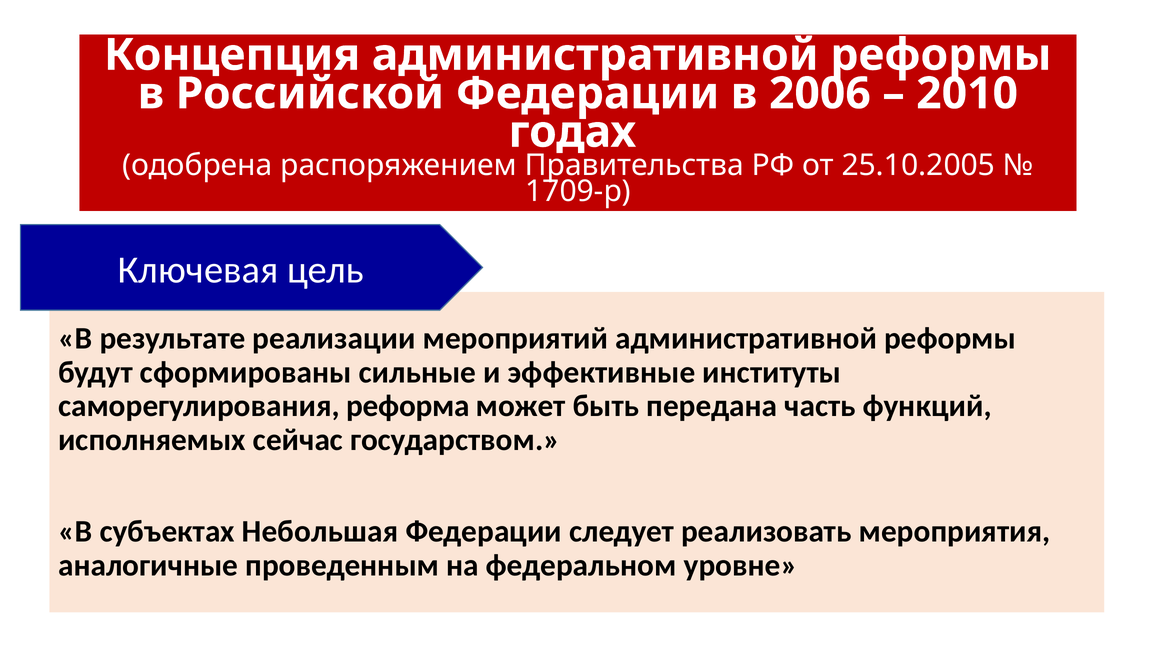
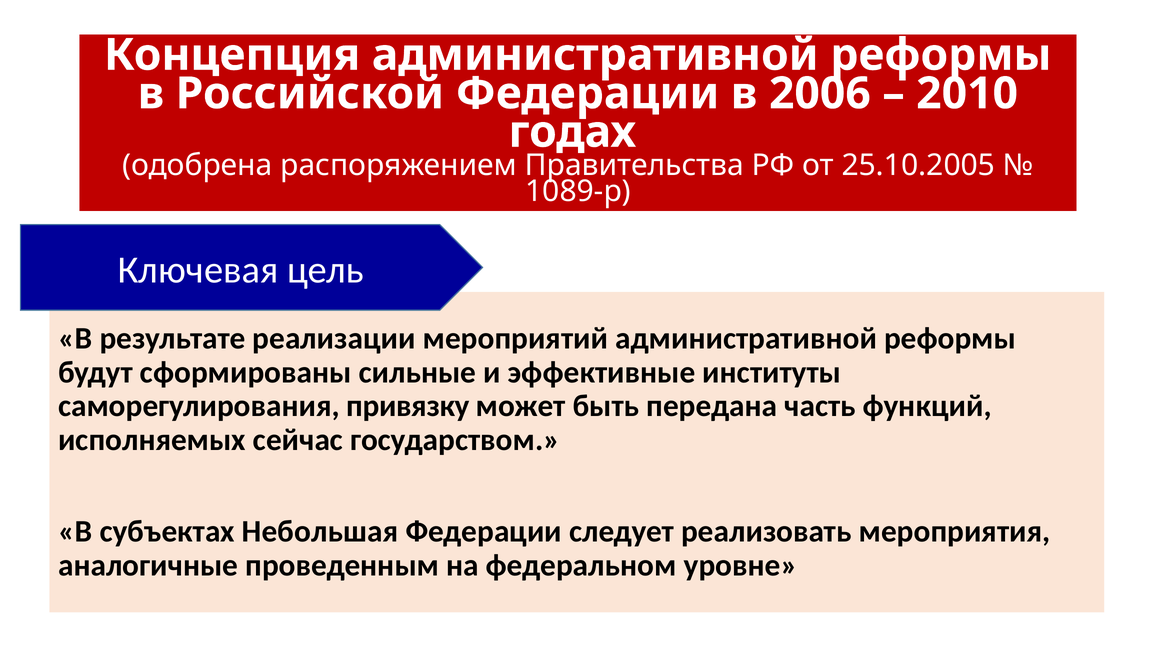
1709-р: 1709-р -> 1089-р
реформа: реформа -> привязку
